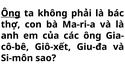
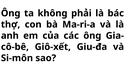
Ông at (11, 13) underline: present -> none
